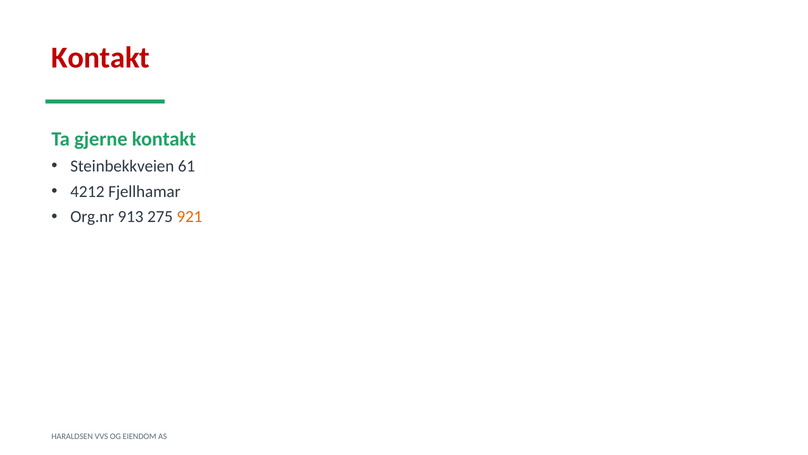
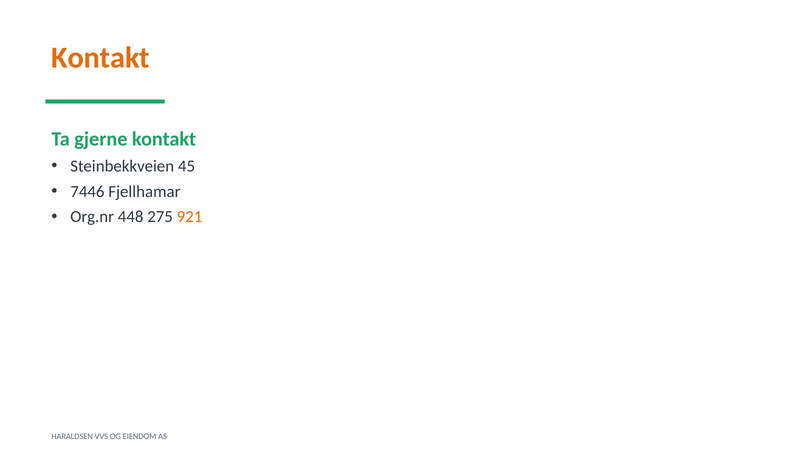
Kontakt at (101, 58) colour: red -> orange
61: 61 -> 45
4212: 4212 -> 7446
913: 913 -> 448
